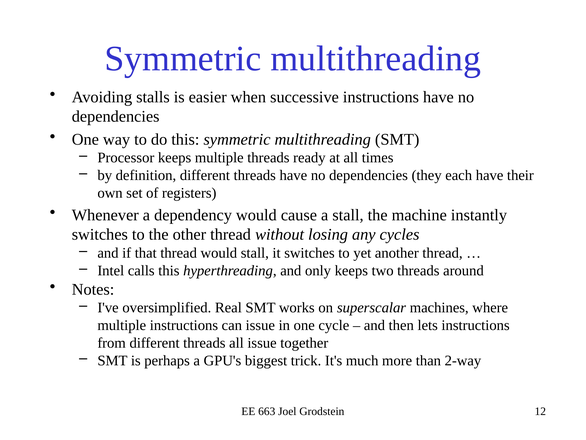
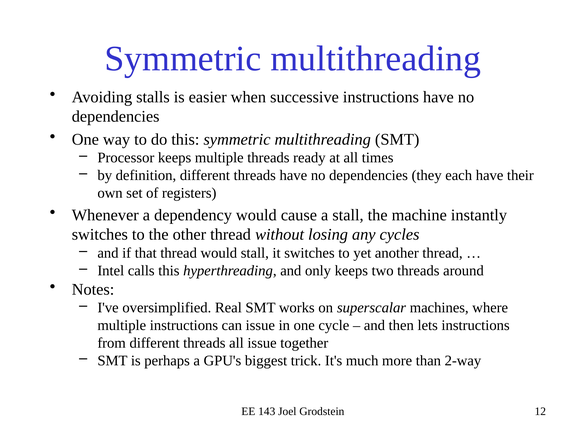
663: 663 -> 143
